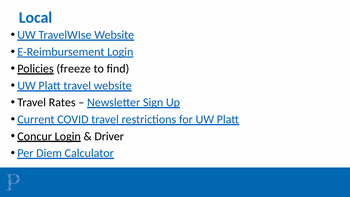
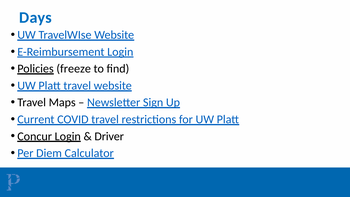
Local: Local -> Days
Rates: Rates -> Maps
